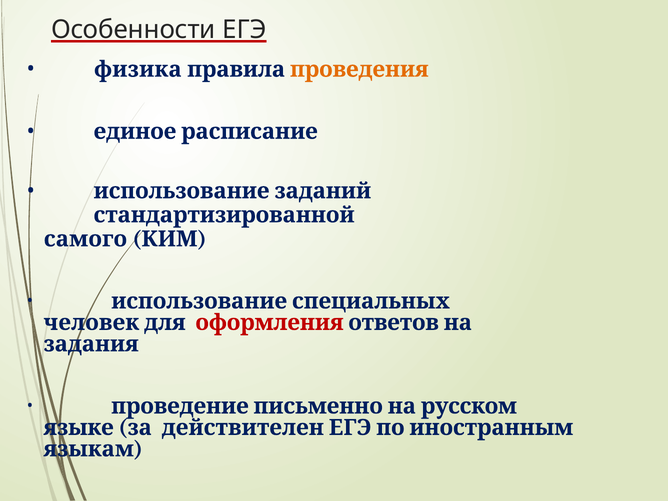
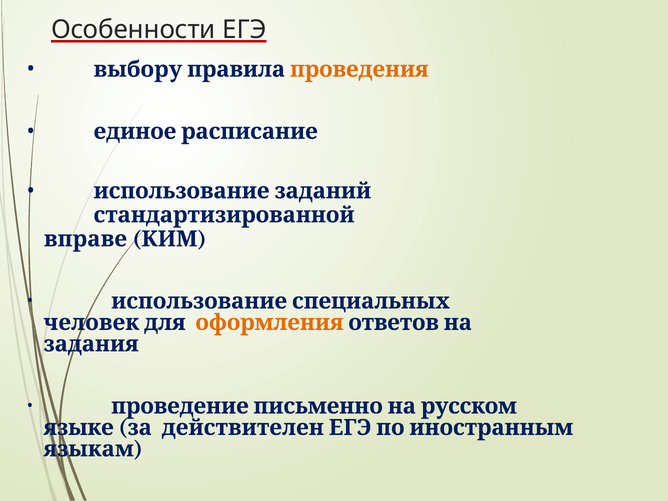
физика: физика -> выбору
самого: самого -> вправе
оформления colour: red -> orange
